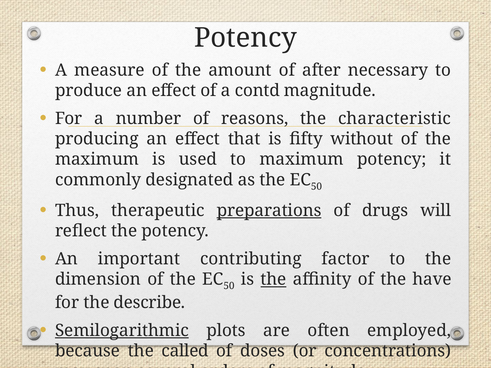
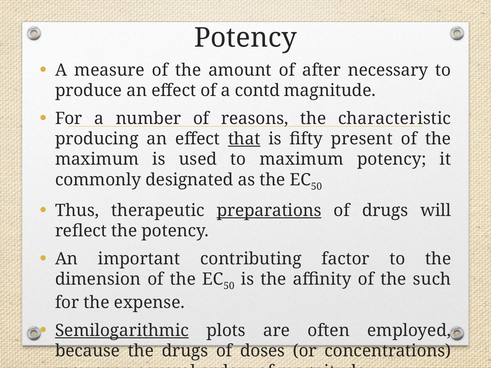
that underline: none -> present
without: without -> present
the at (273, 280) underline: present -> none
have: have -> such
describe: describe -> expense
the called: called -> drugs
